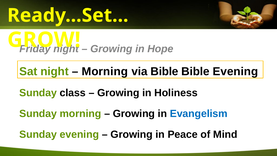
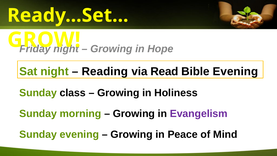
Morning at (105, 71): Morning -> Reading
via Bible: Bible -> Read
Evangelism colour: blue -> purple
